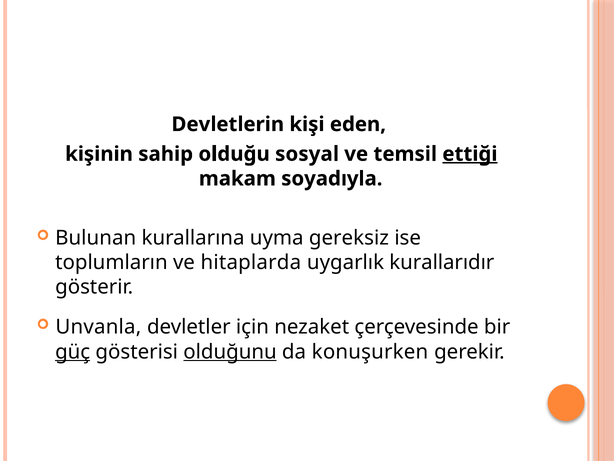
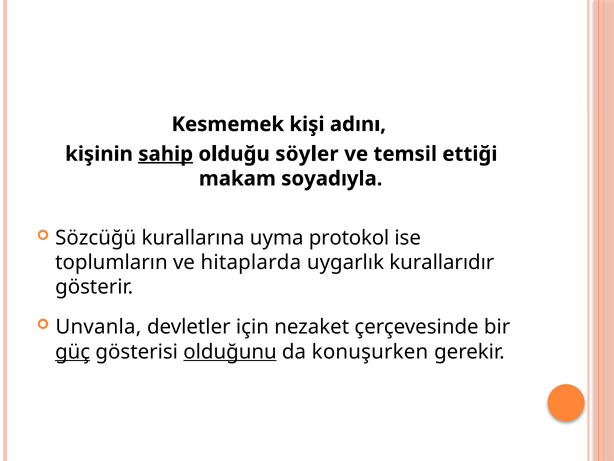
Devletlerin: Devletlerin -> Kesmemek
eden: eden -> adını
sahip underline: none -> present
sosyal: sosyal -> söyler
ettiği underline: present -> none
Bulunan: Bulunan -> Sözcüğü
gereksiz: gereksiz -> protokol
